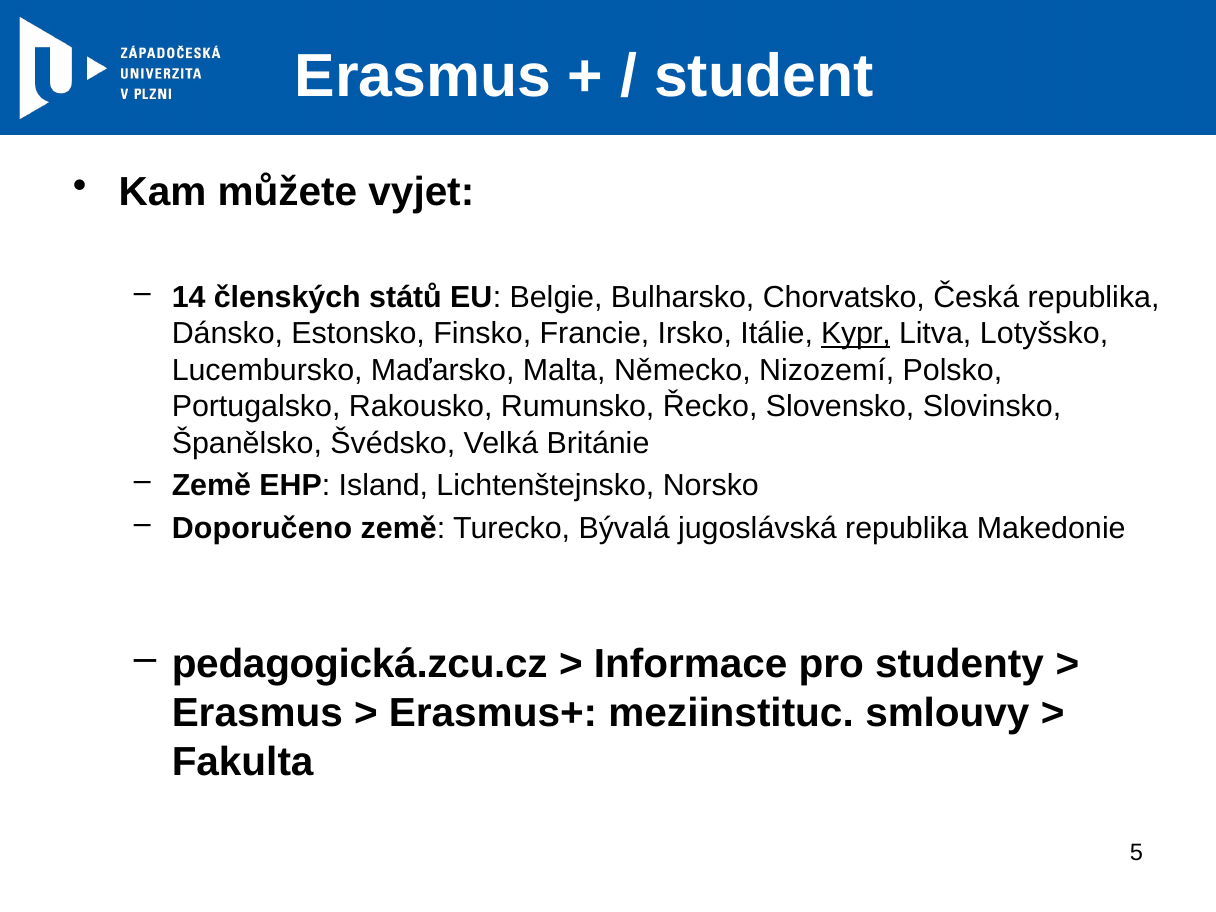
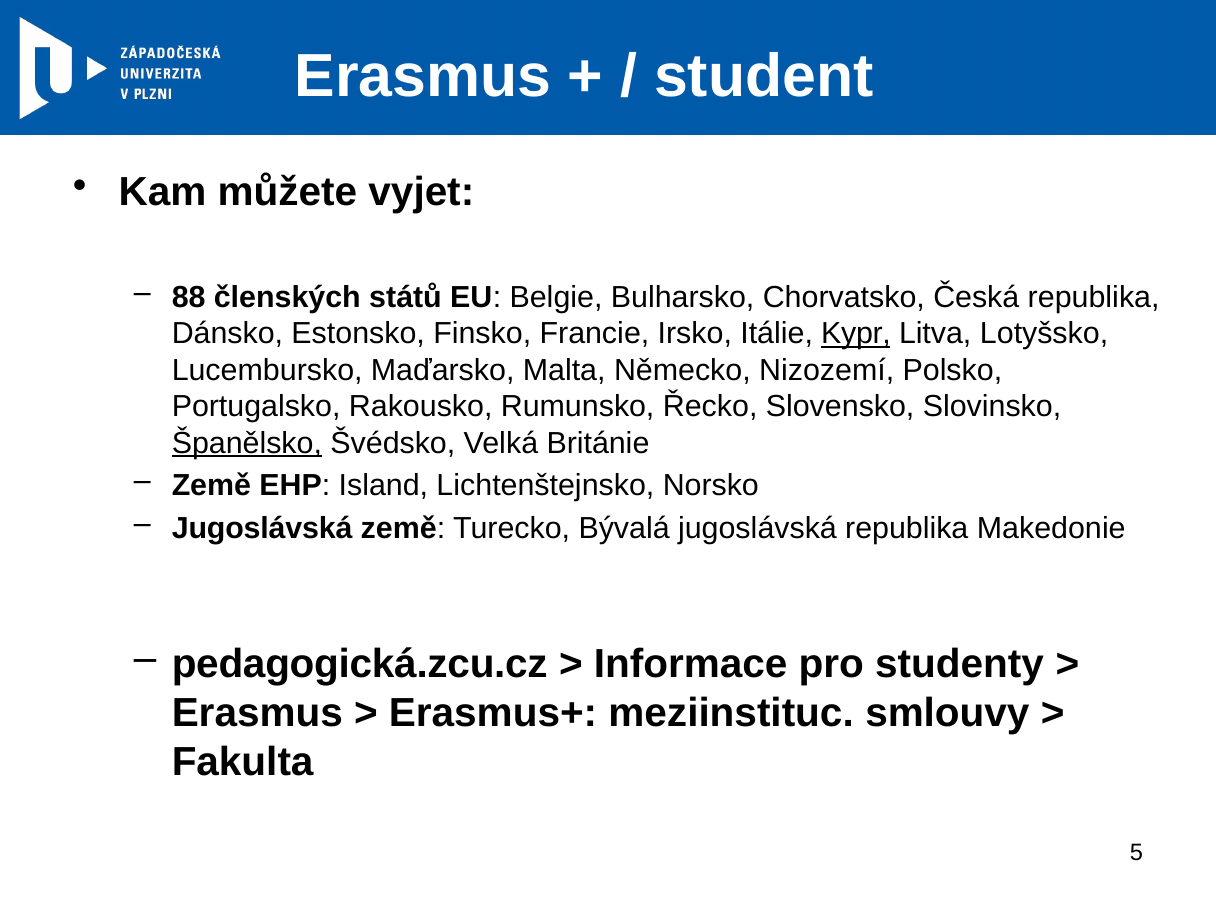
14: 14 -> 88
Španělsko underline: none -> present
Doporučeno at (262, 528): Doporučeno -> Jugoslávská
